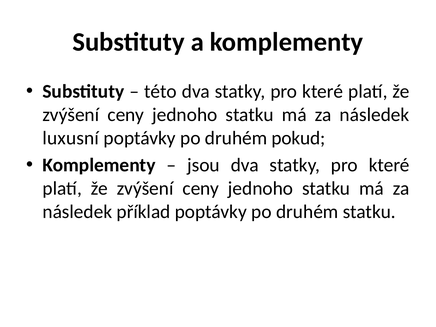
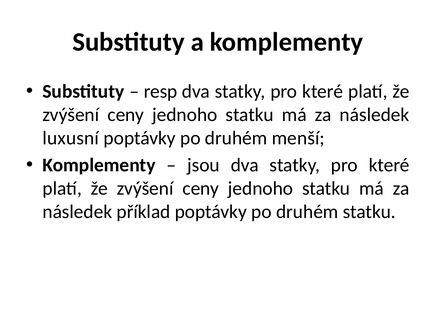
této: této -> resp
pokud: pokud -> menší
